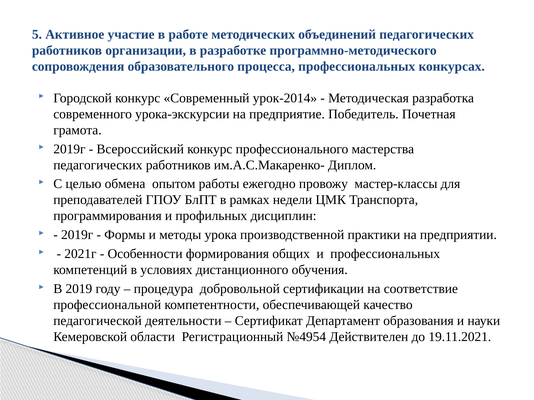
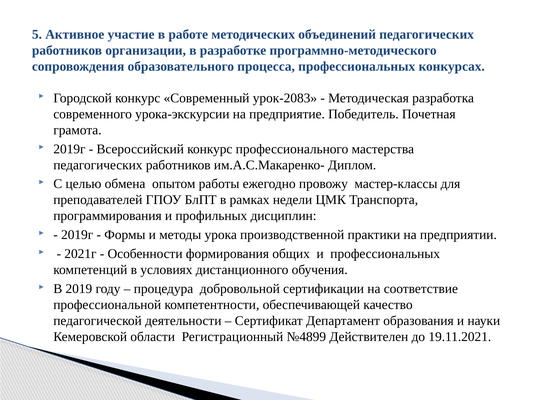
урок-2014: урок-2014 -> урок-2083
№4954: №4954 -> №4899
